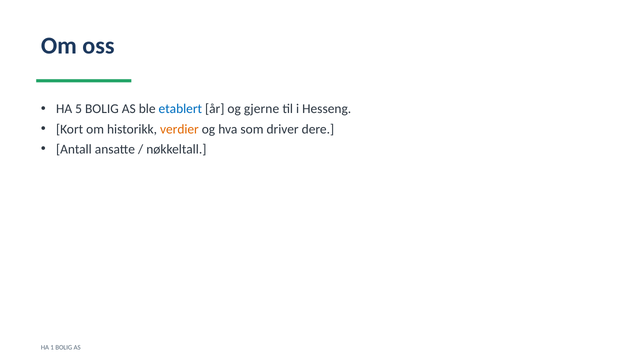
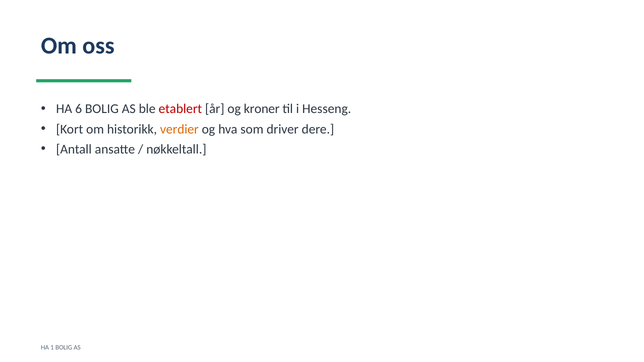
5: 5 -> 6
etablert colour: blue -> red
gjerne: gjerne -> kroner
